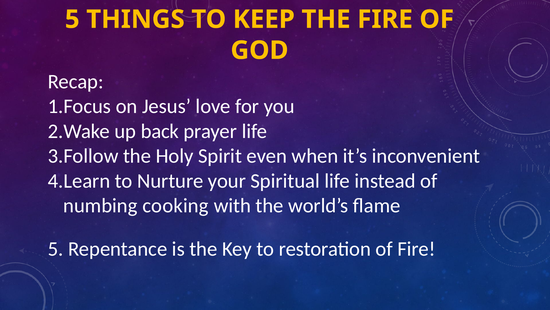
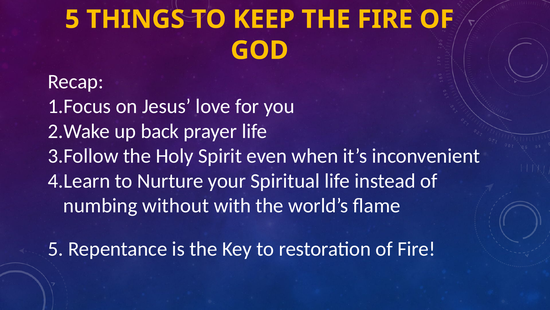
cooking: cooking -> without
